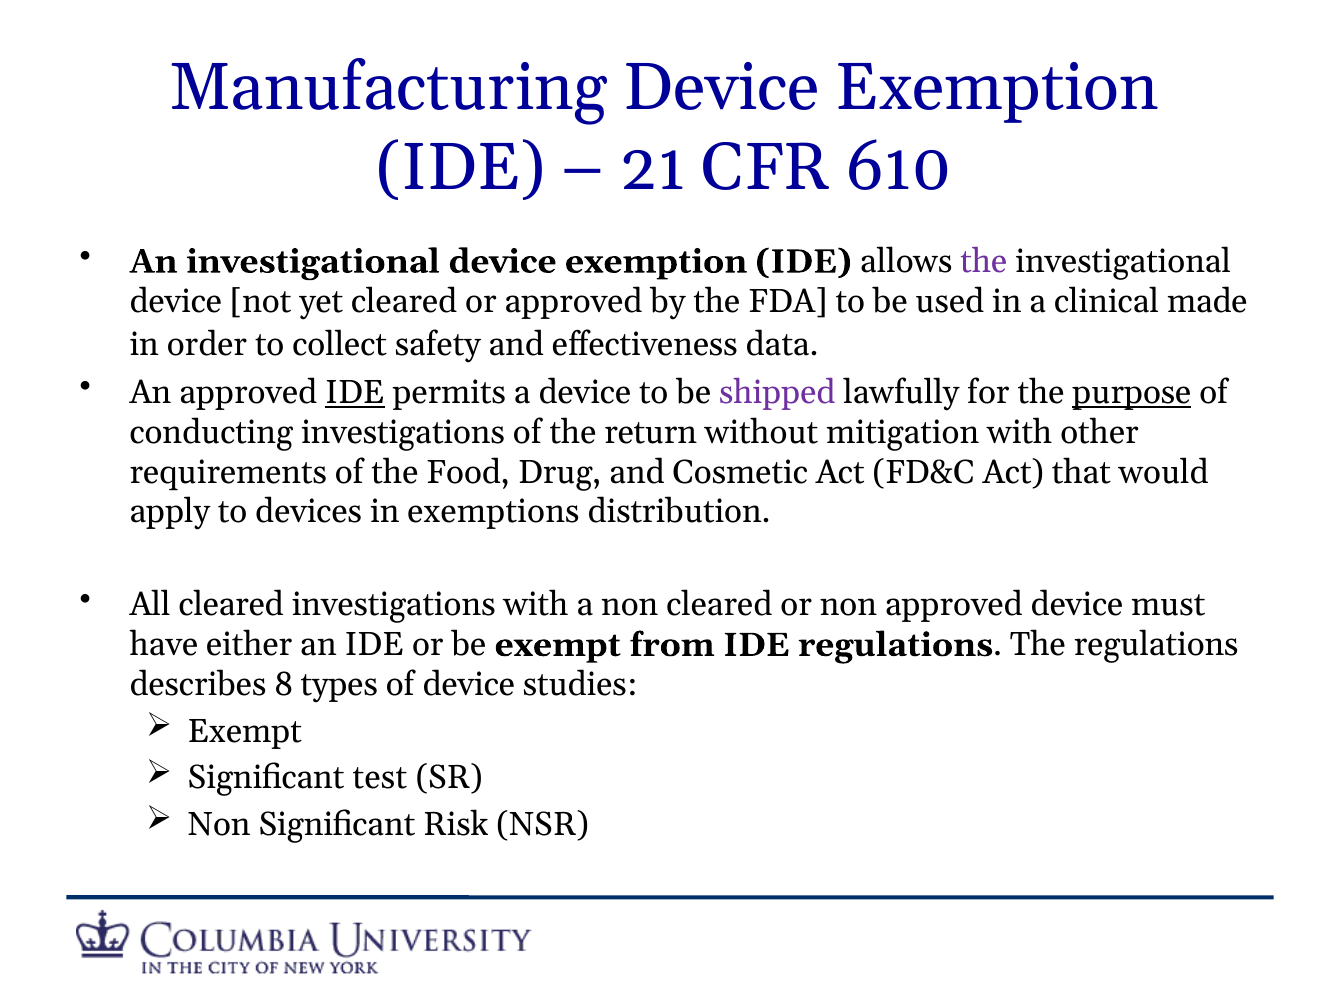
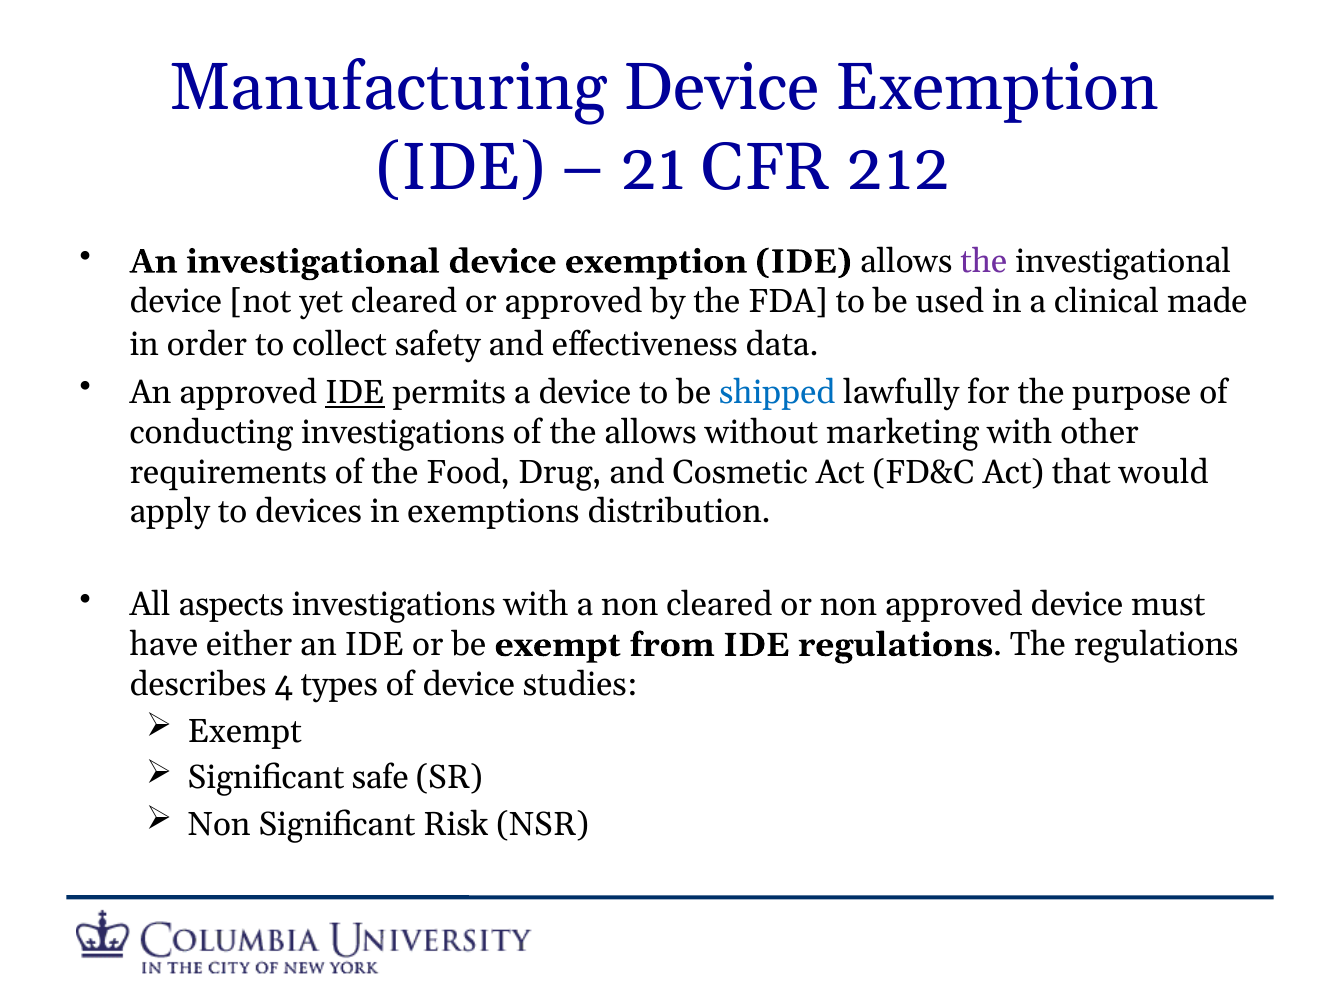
610: 610 -> 212
shipped colour: purple -> blue
purpose underline: present -> none
the return: return -> allows
mitigation: mitigation -> marketing
All cleared: cleared -> aspects
8: 8 -> 4
test: test -> safe
